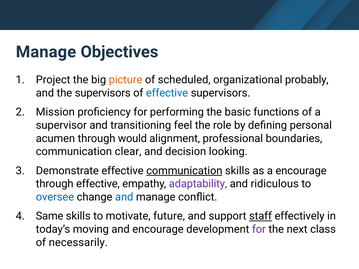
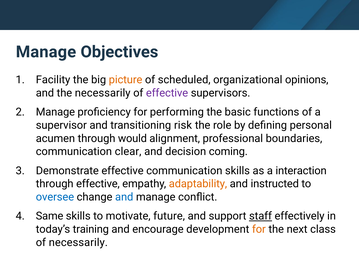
Project: Project -> Facility
probably: probably -> opinions
the supervisors: supervisors -> necessarily
effective at (167, 93) colour: blue -> purple
Mission at (55, 112): Mission -> Manage
feel: feel -> risk
looking: looking -> coming
communication at (184, 171) underline: present -> none
a encourage: encourage -> interaction
adaptability colour: purple -> orange
ridiculous: ridiculous -> instructed
moving: moving -> training
for at (259, 229) colour: purple -> orange
